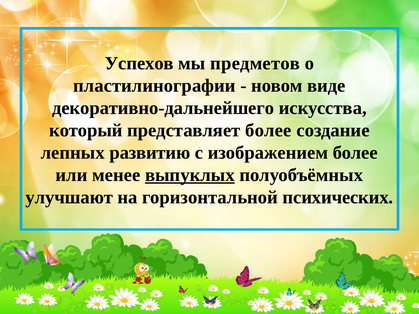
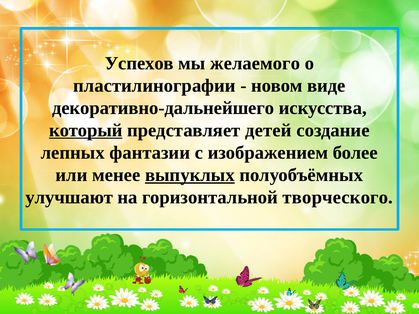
предметов: предметов -> желаемого
который underline: none -> present
представляет более: более -> детей
развитию: развитию -> фантазии
психических: психических -> творческого
